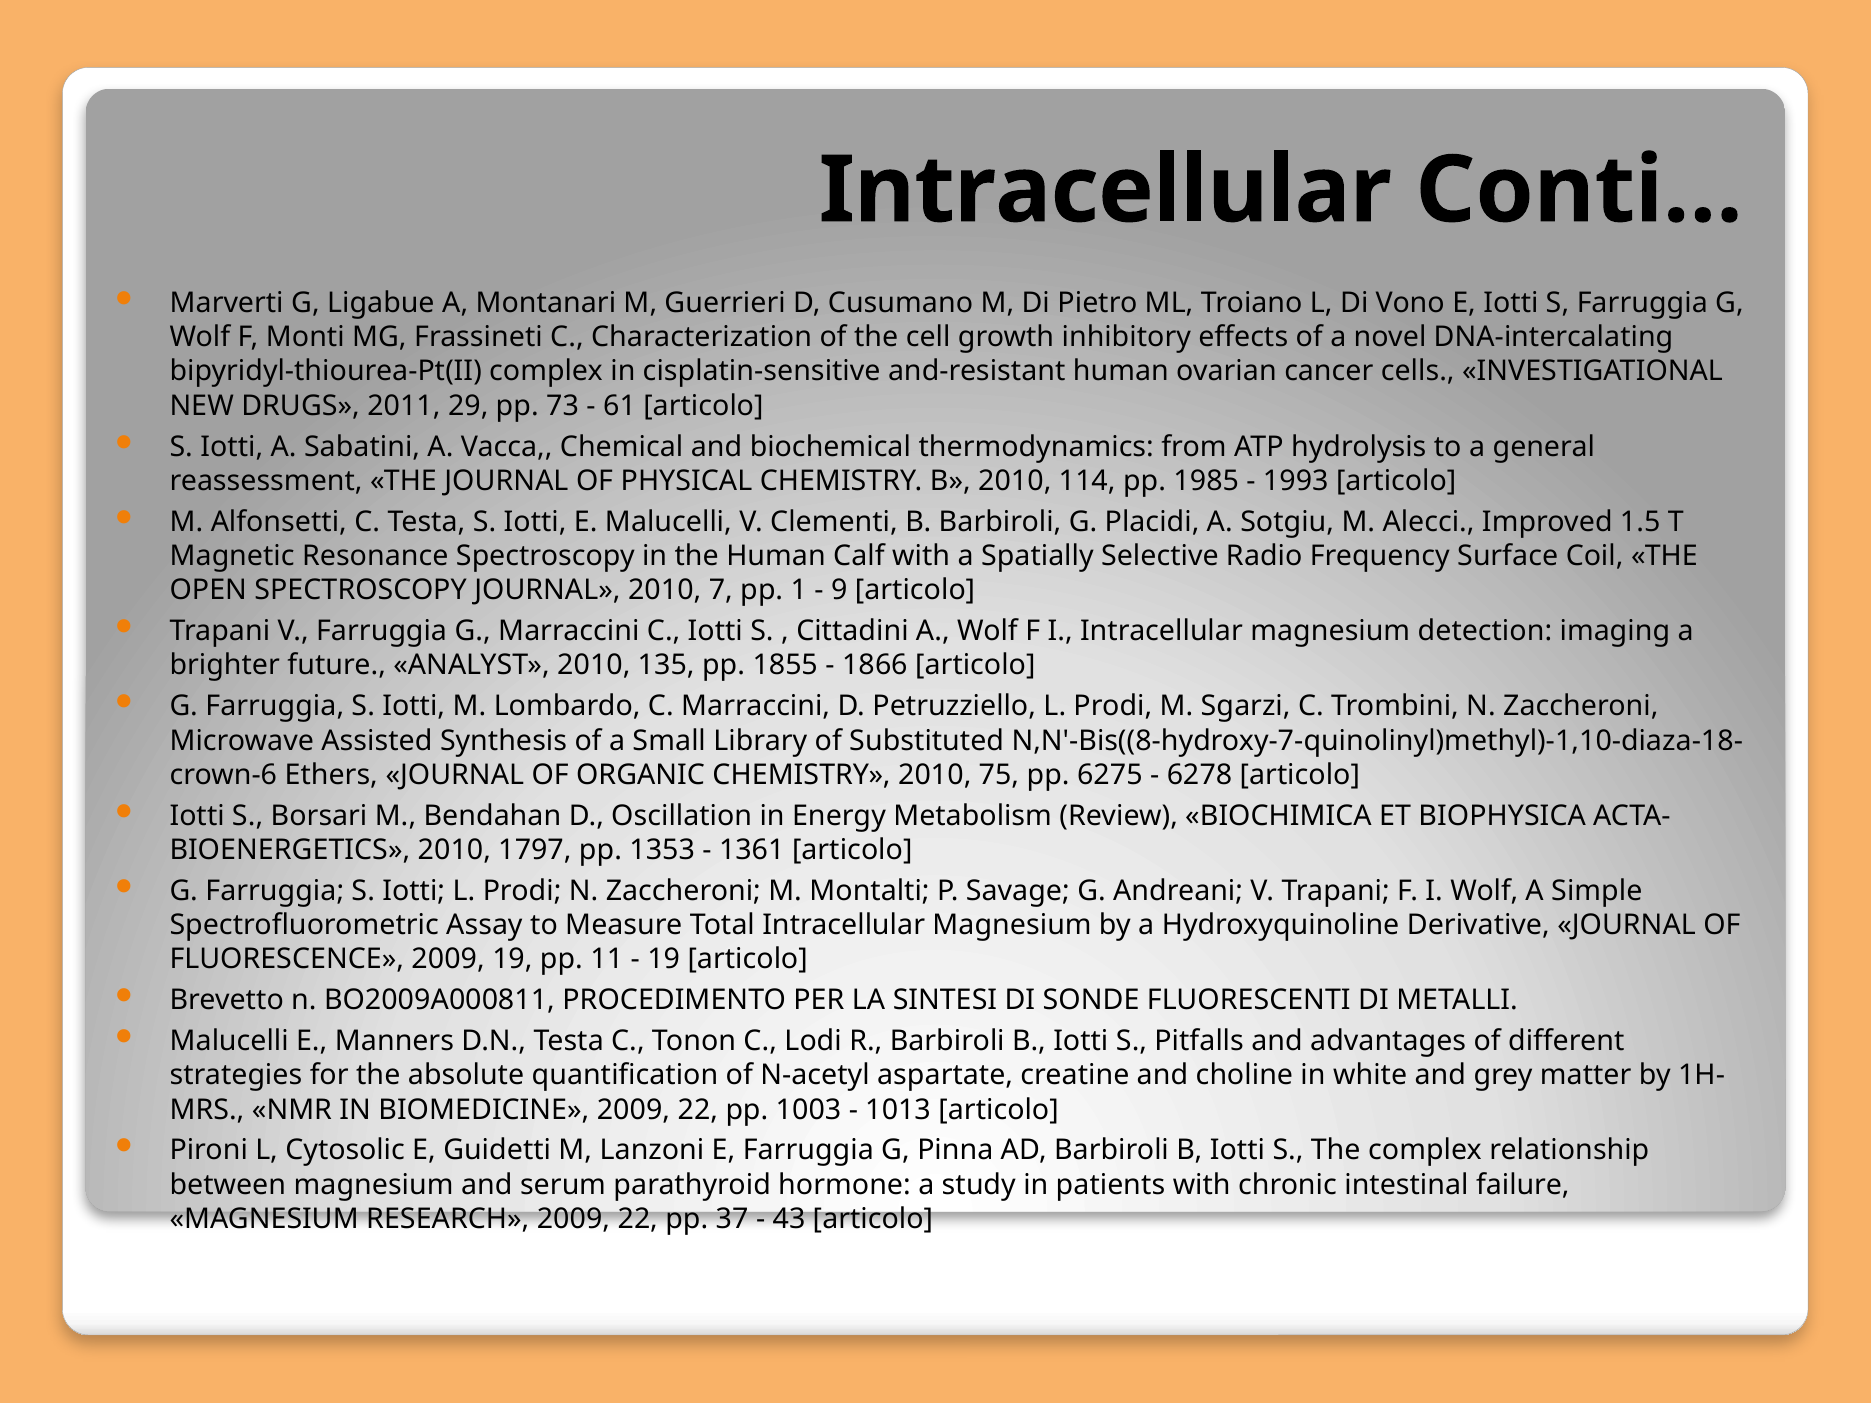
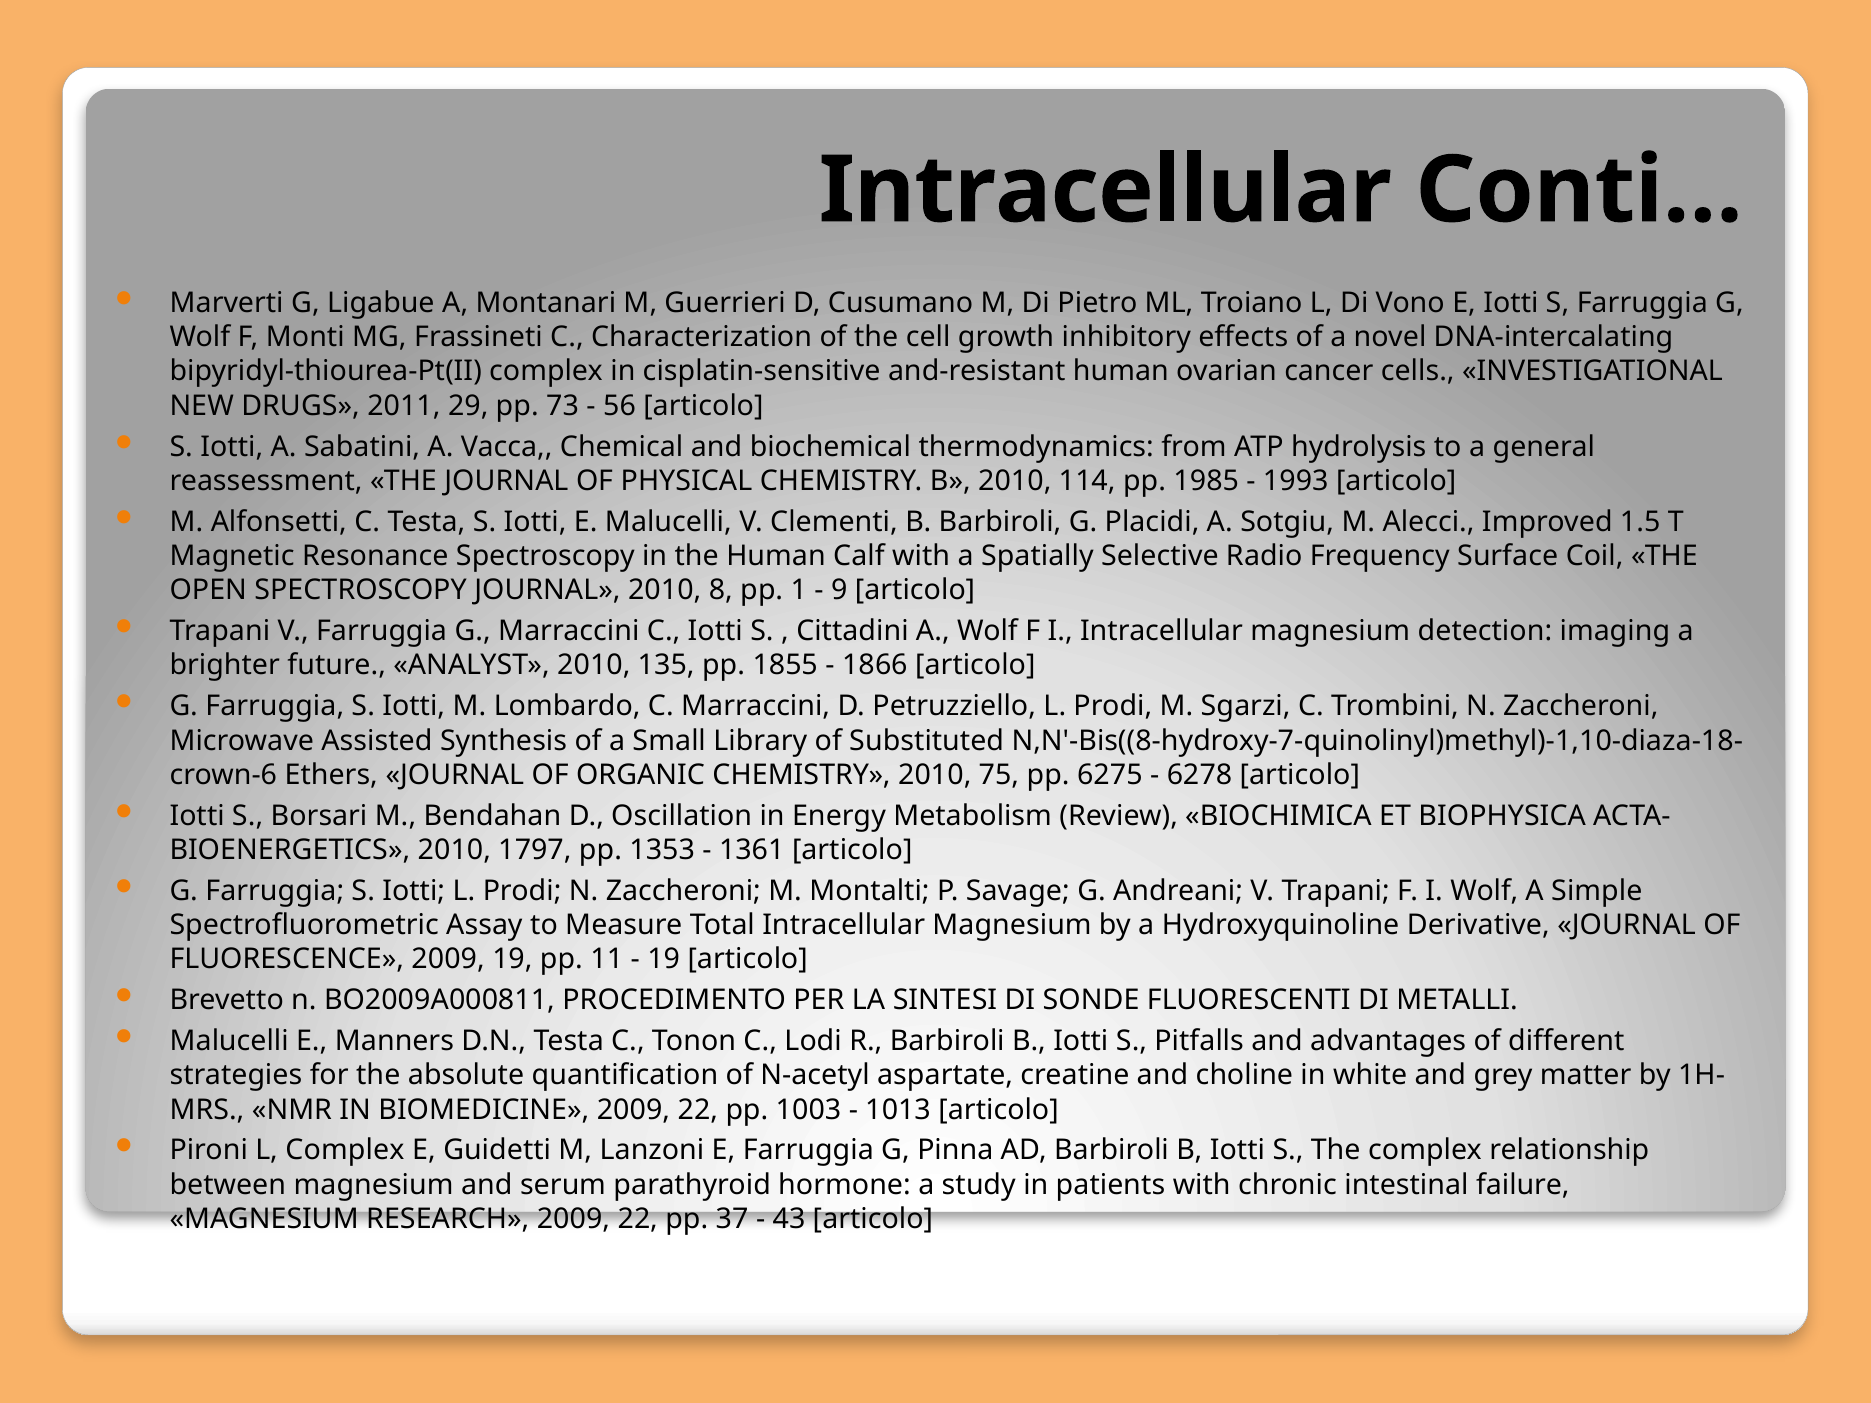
61: 61 -> 56
7: 7 -> 8
L Cytosolic: Cytosolic -> Complex
